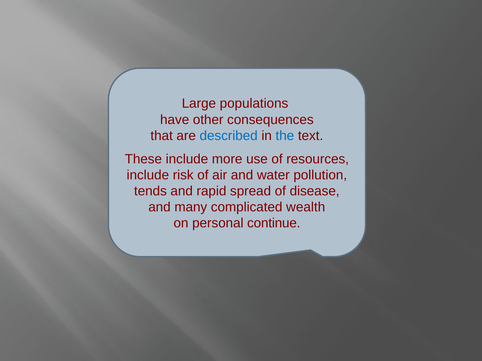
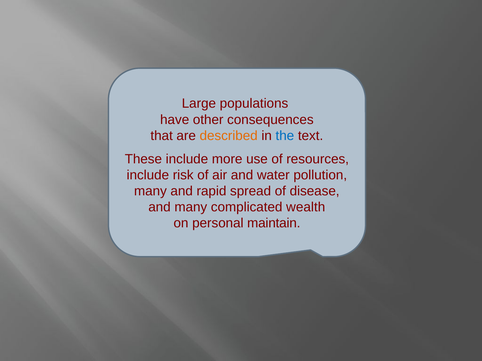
described colour: blue -> orange
tends at (150, 191): tends -> many
continue: continue -> maintain
